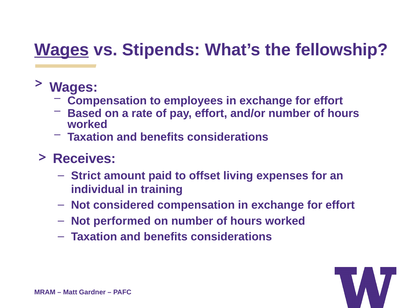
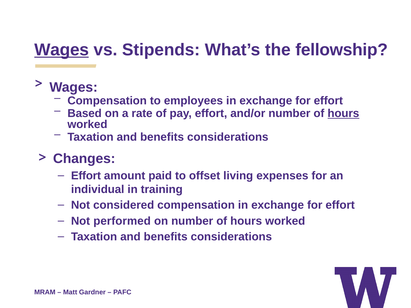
hours at (343, 113) underline: none -> present
Receives: Receives -> Changes
Strict at (86, 176): Strict -> Effort
